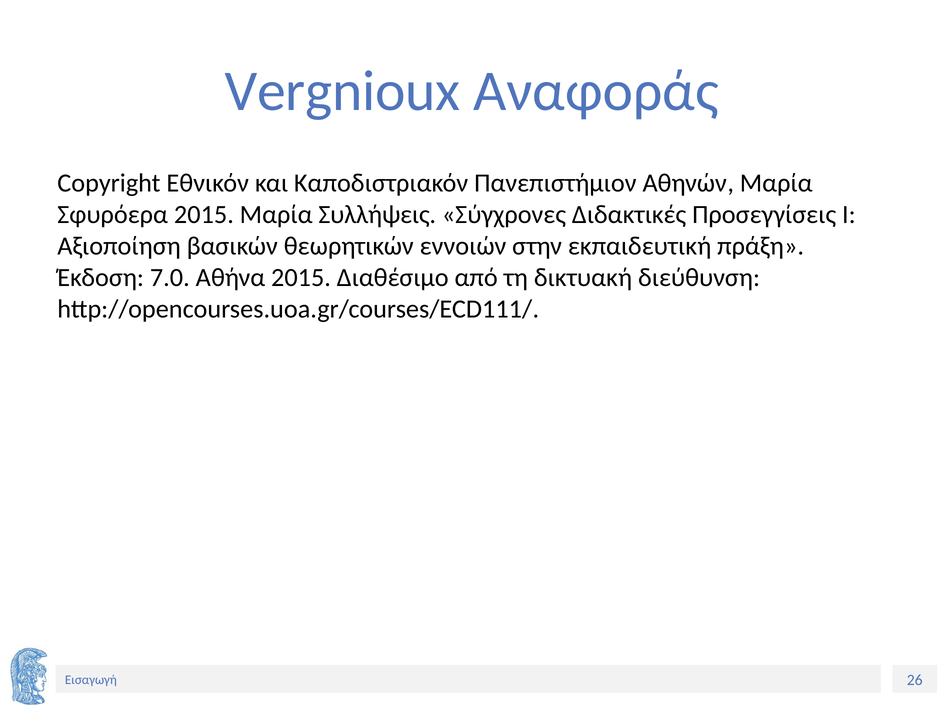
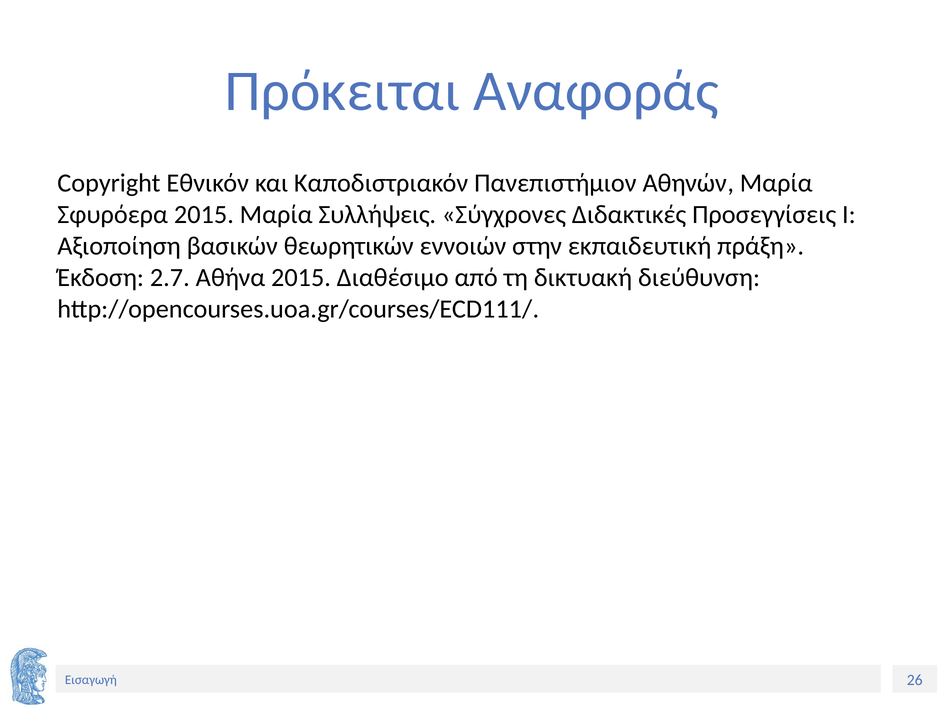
Vergnioux: Vergnioux -> Πρόκειται
7.0: 7.0 -> 2.7
